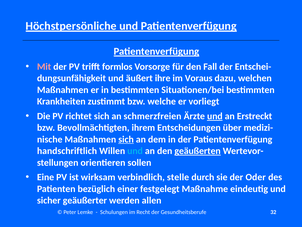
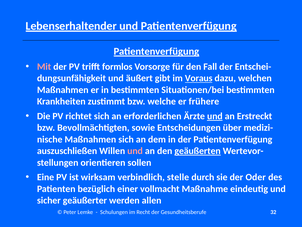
Höchstpersönliche: Höchstpersönliche -> Lebenserhaltender
ihre: ihre -> gibt
Voraus underline: none -> present
vorliegt: vorliegt -> frühere
schmerzfreien: schmerzfreien -> erforderlichen
ihrem: ihrem -> sowie
sich at (126, 139) underline: present -> none
handschriftlich: handschriftlich -> auszuschließen
und at (135, 151) colour: light blue -> pink
festgelegt: festgelegt -> vollmacht
